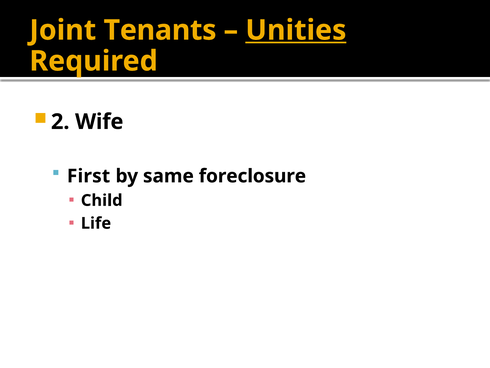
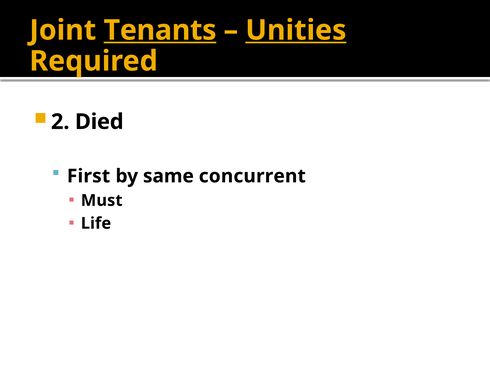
Tenants underline: none -> present
Wife: Wife -> Died
foreclosure: foreclosure -> concurrent
Child: Child -> Must
